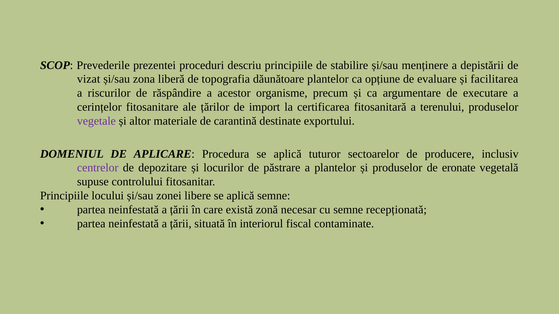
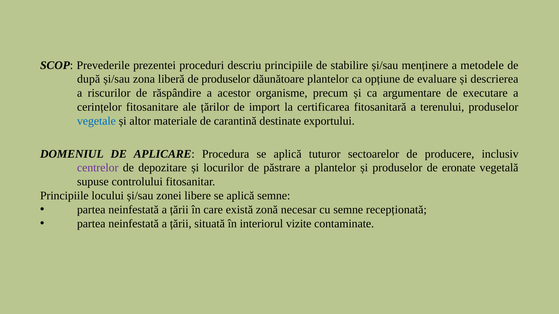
depistării: depistării -> metodele
vizat: vizat -> după
de topografia: topografia -> produselor
facilitarea: facilitarea -> descrierea
vegetale colour: purple -> blue
fiscal: fiscal -> vizite
